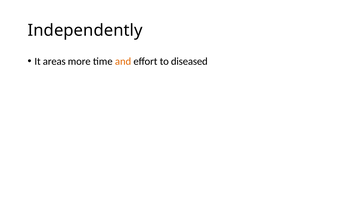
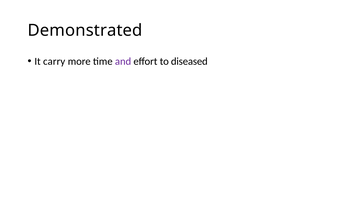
Independently: Independently -> Demonstrated
areas: areas -> carry
and colour: orange -> purple
